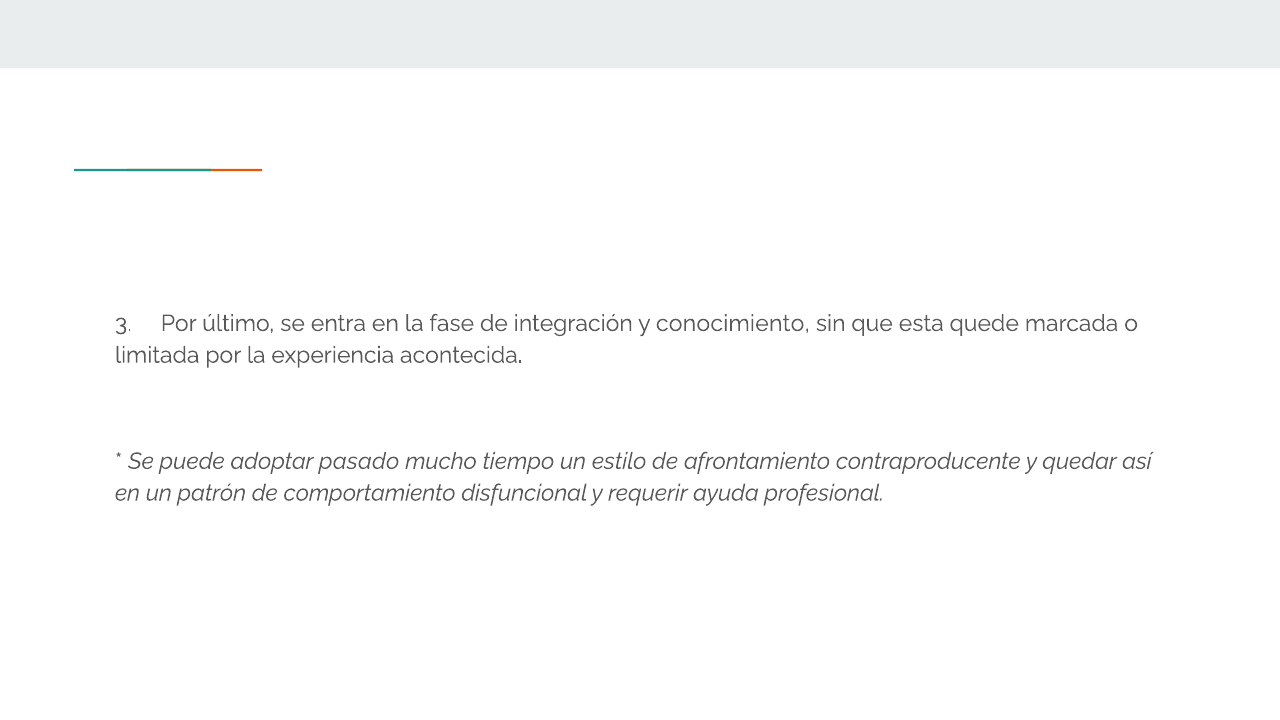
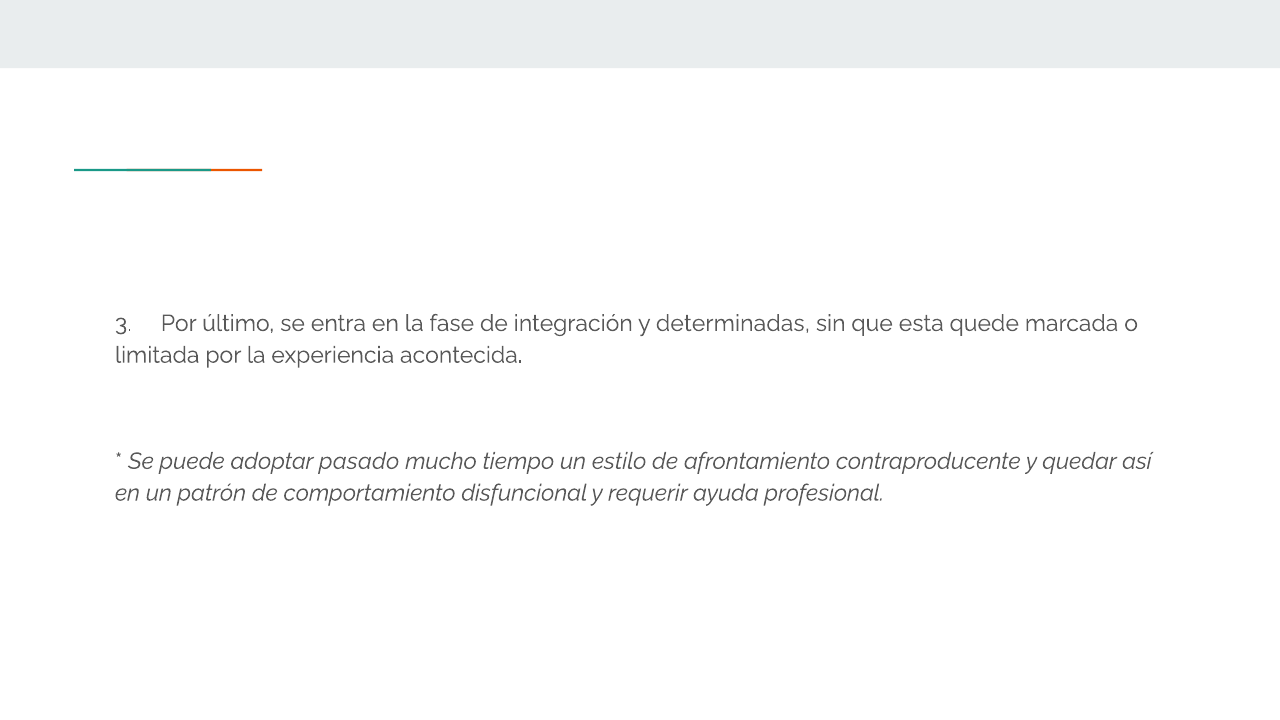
conocimiento: conocimiento -> determinadas
